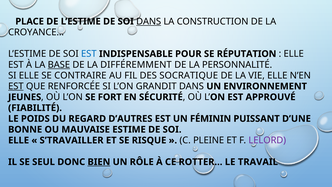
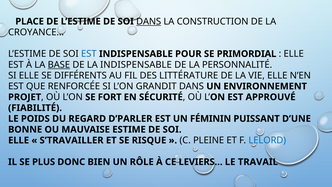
RÉPUTATION: RÉPUTATION -> PRIMORDIAL
LA DIFFÉREMMENT: DIFFÉREMMENT -> INDISPENSABLE
CONTRAIRE: CONTRAIRE -> DIFFÉRENTS
SOCRATIQUE: SOCRATIQUE -> LITTÉRATURE
EST at (16, 86) underline: present -> none
JEUNES: JEUNES -> PROJET
D’AUTRES: D’AUTRES -> D’PARLER
LELORD colour: purple -> blue
SEUL: SEUL -> PLUS
BIEN underline: present -> none
ROTTER…: ROTTER… -> LEVIERS…
